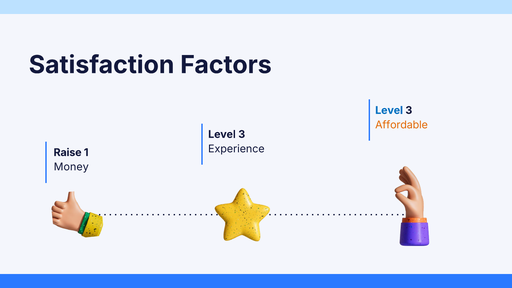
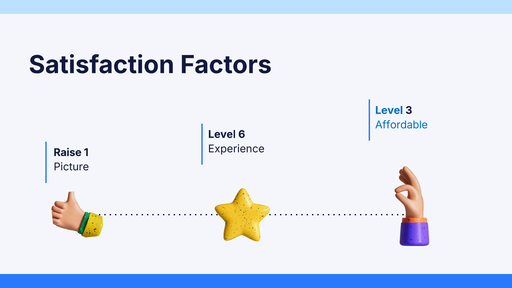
Affordable colour: orange -> blue
3 at (242, 134): 3 -> 6
Money: Money -> Picture
